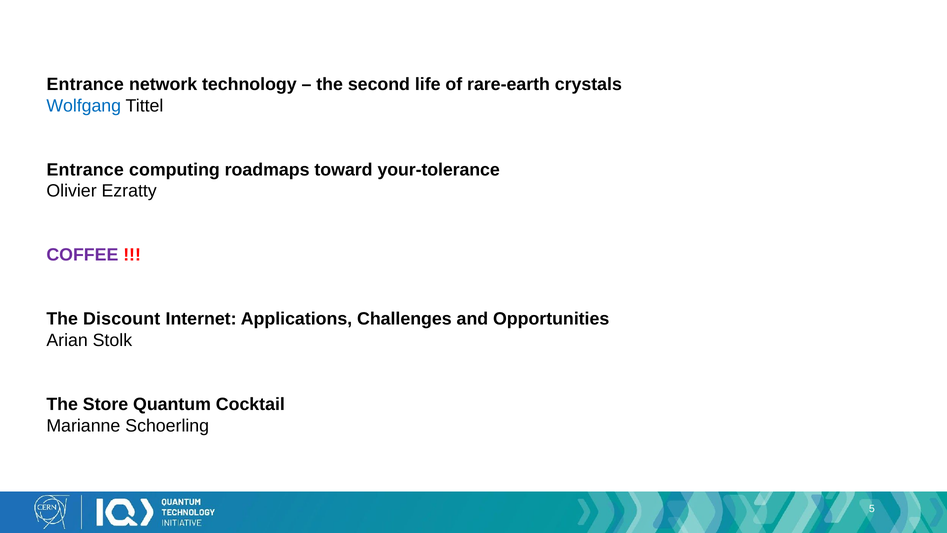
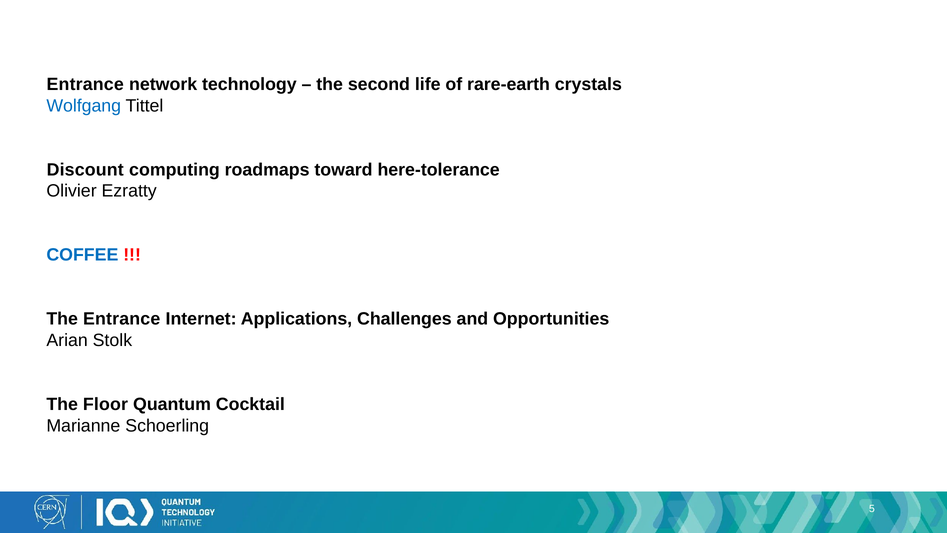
Entrance at (85, 170): Entrance -> Discount
your-tolerance: your-tolerance -> here-tolerance
COFFEE colour: purple -> blue
The Discount: Discount -> Entrance
Store: Store -> Floor
